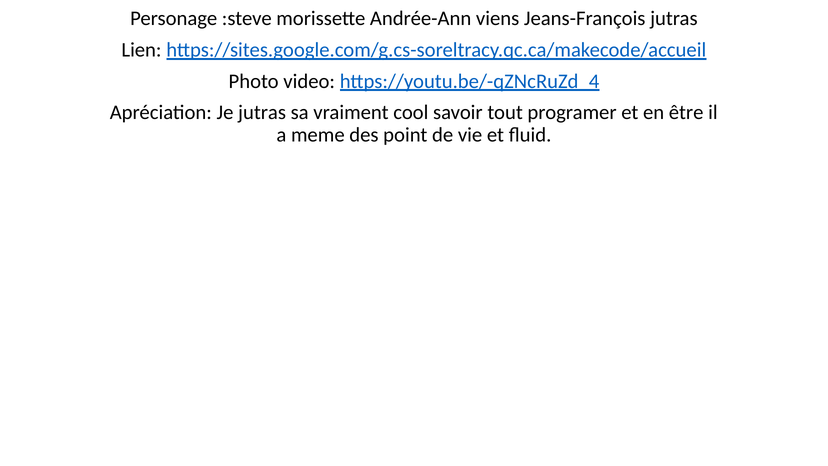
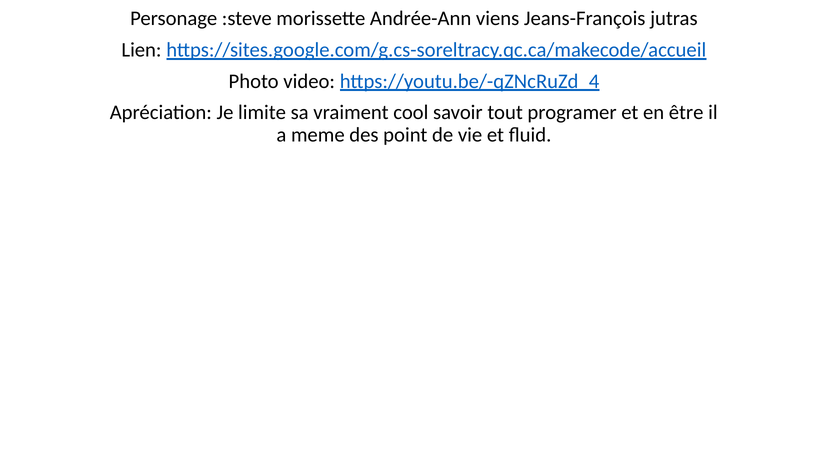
Je jutras: jutras -> limite
